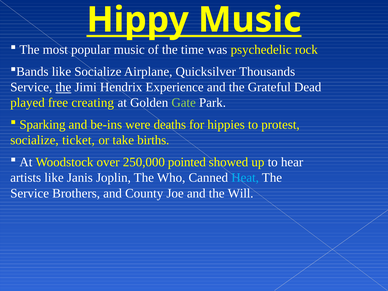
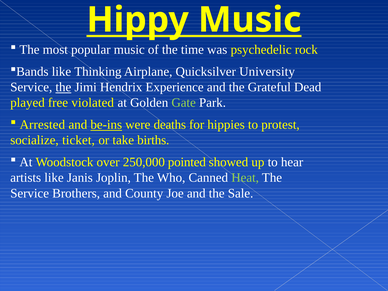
like Socialize: Socialize -> Thinking
Thousands: Thousands -> University
creating: creating -> violated
Sparking: Sparking -> Arrested
be-ins underline: none -> present
Heat colour: light blue -> light green
Will: Will -> Sale
